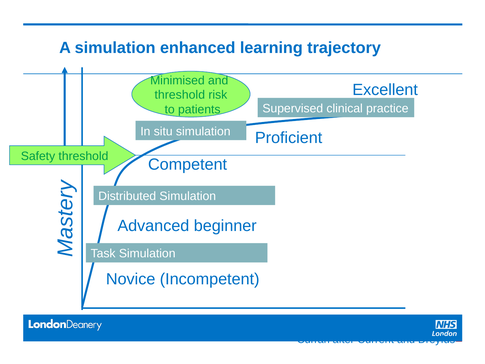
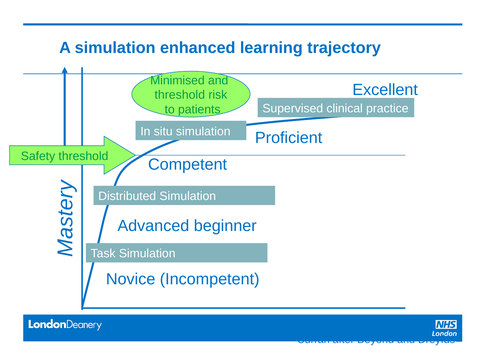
Current: Current -> Beyond
